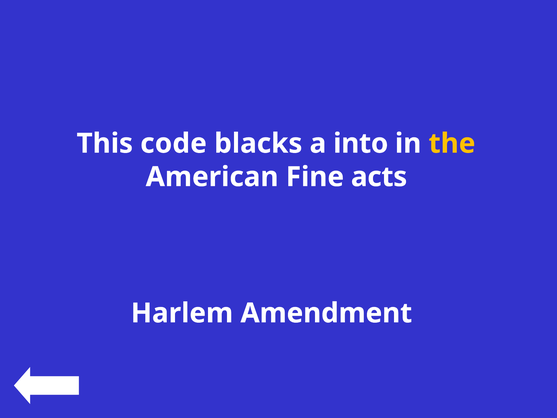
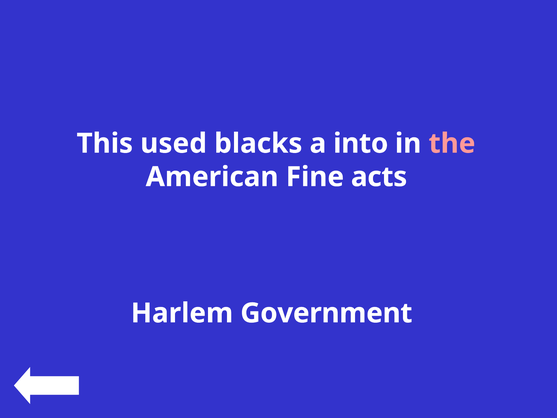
code: code -> used
the colour: yellow -> pink
Amendment: Amendment -> Government
